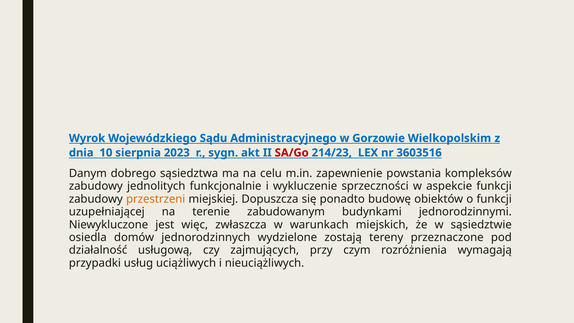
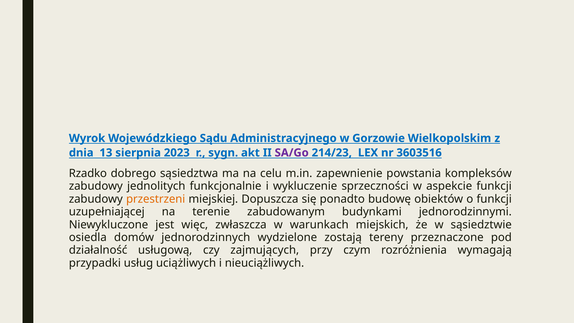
10: 10 -> 13
SA/Go colour: red -> purple
Danym: Danym -> Rzadko
